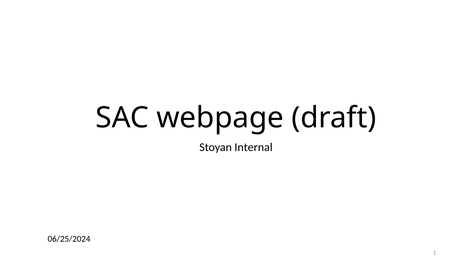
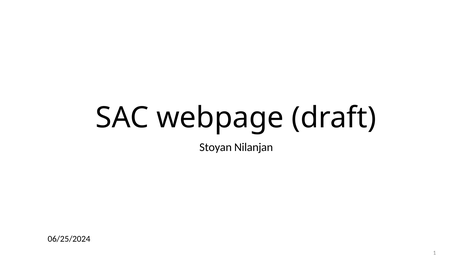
Internal: Internal -> Nilanjan
